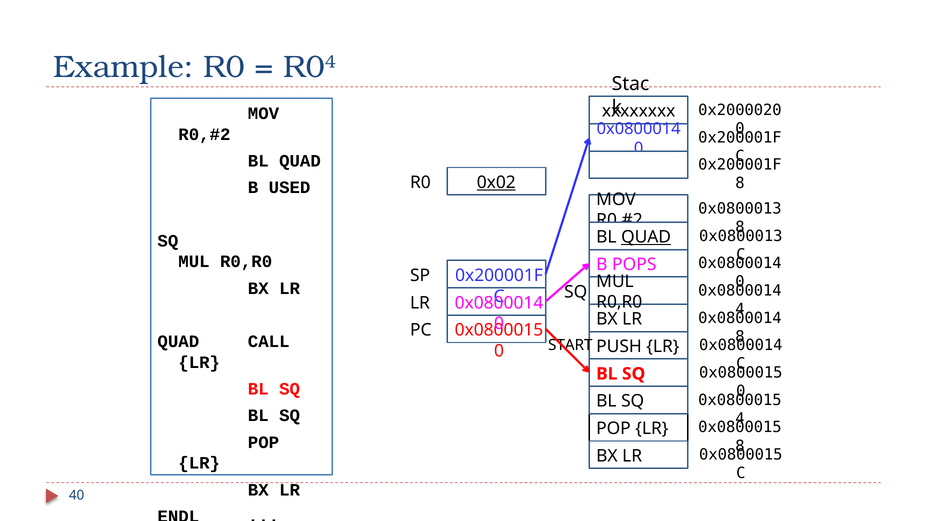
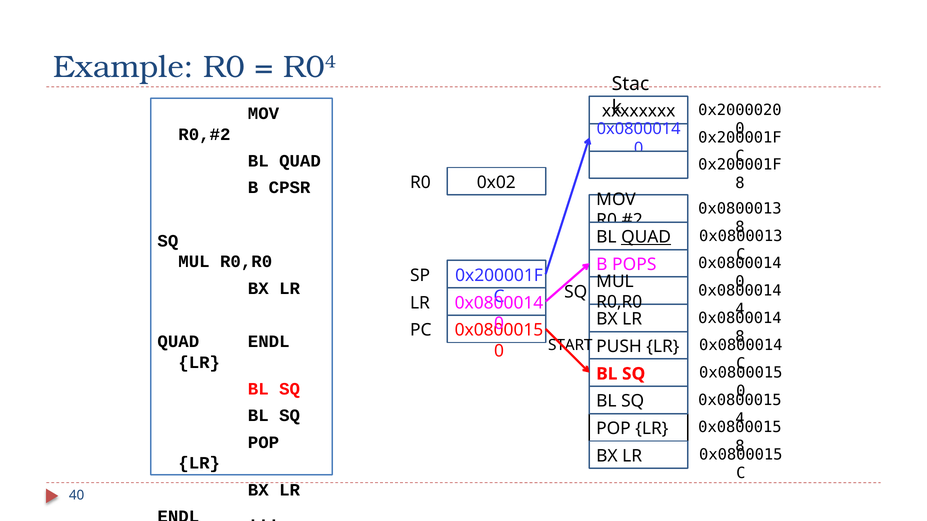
0x02 underline: present -> none
USED: USED -> CPSR
QUAD CALL: CALL -> ENDL
